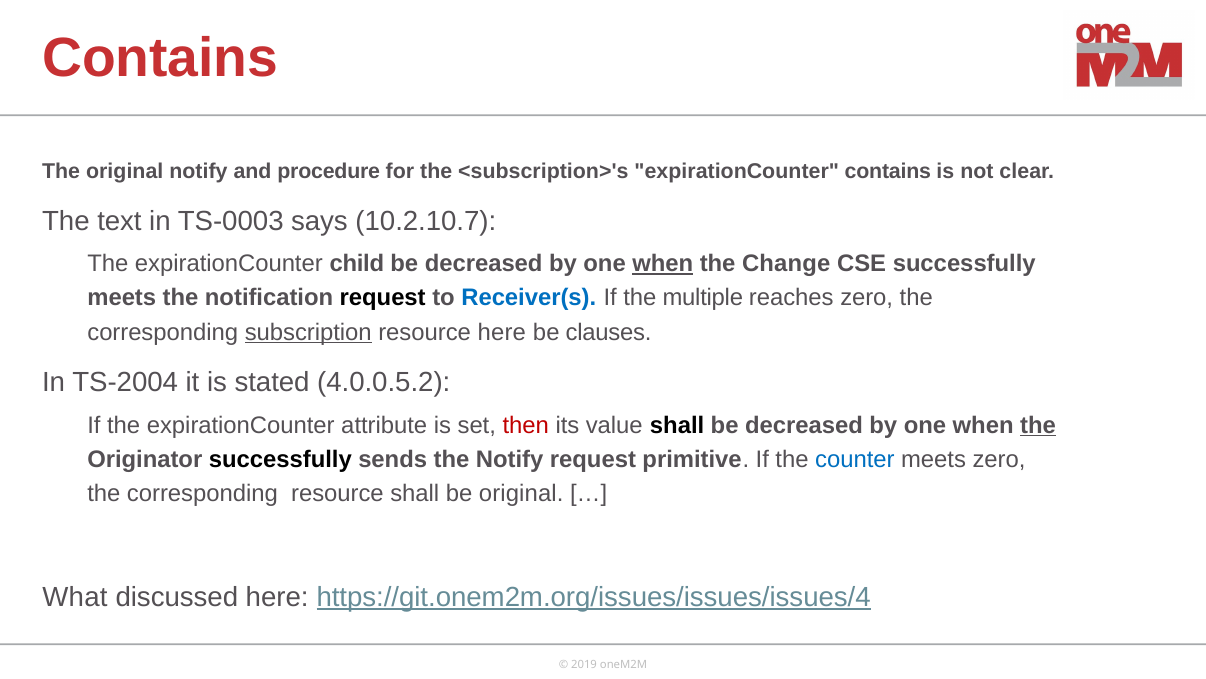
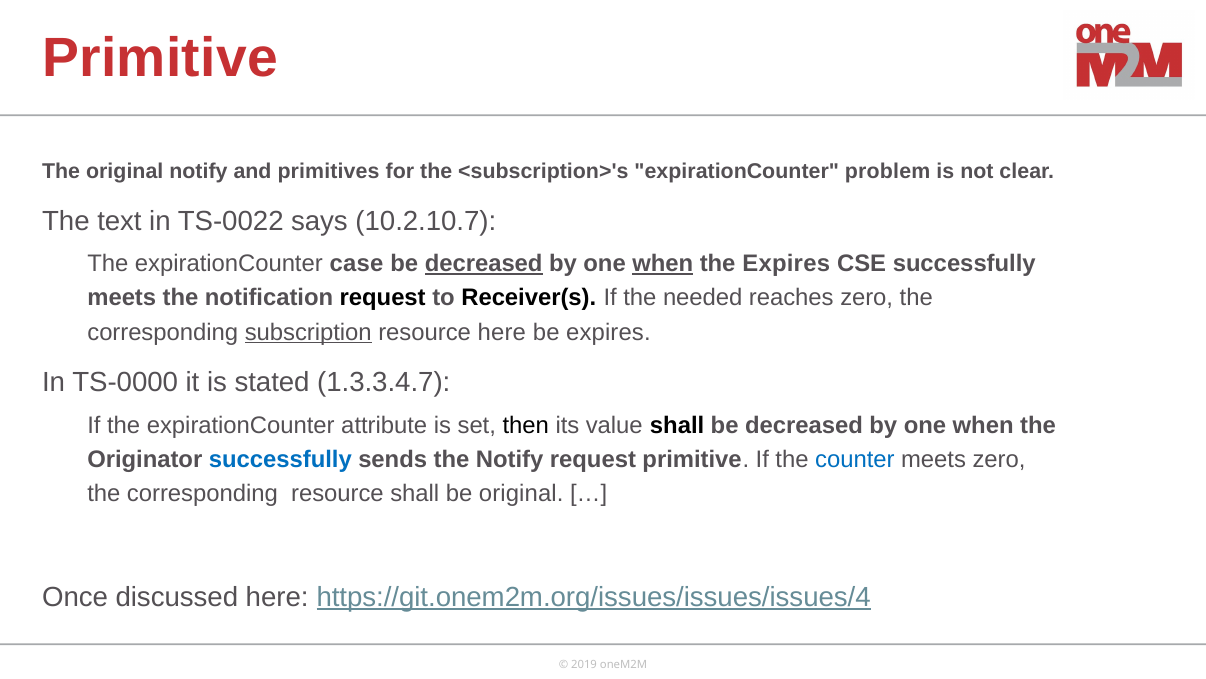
Contains at (160, 58): Contains -> Primitive
procedure: procedure -> primitives
expirationCounter contains: contains -> problem
TS-0003: TS-0003 -> TS-0022
child: child -> case
decreased at (484, 263) underline: none -> present
the Change: Change -> Expires
Receiver(s colour: blue -> black
multiple: multiple -> needed
be clauses: clauses -> expires
TS-2004: TS-2004 -> TS-0000
4.0.0.5.2: 4.0.0.5.2 -> 1.3.3.4.7
then colour: red -> black
the at (1038, 425) underline: present -> none
successfully at (280, 459) colour: black -> blue
What: What -> Once
